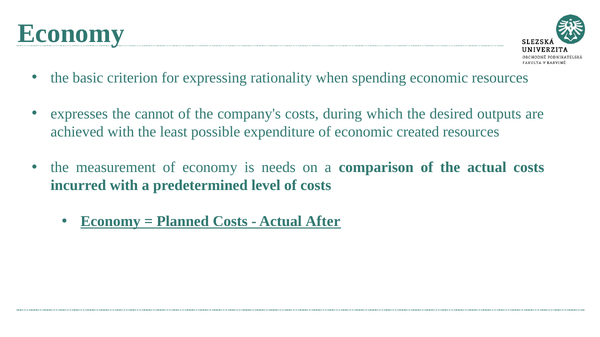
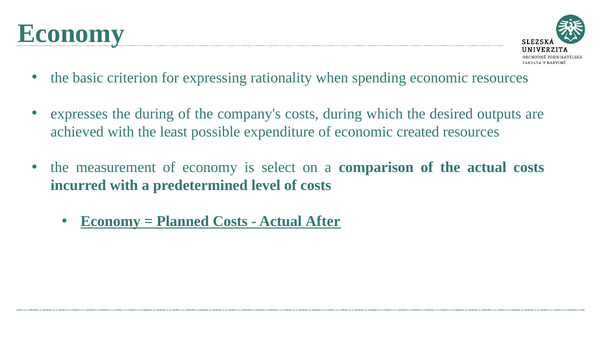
the cannot: cannot -> during
needs: needs -> select
